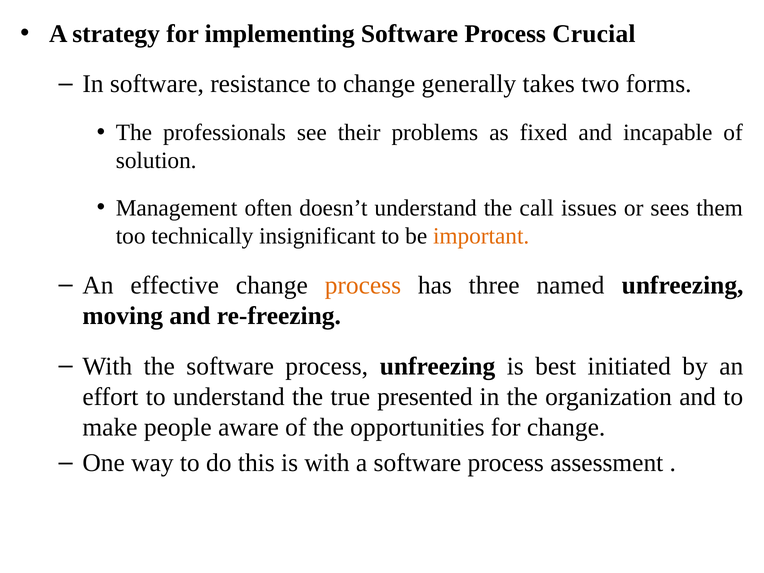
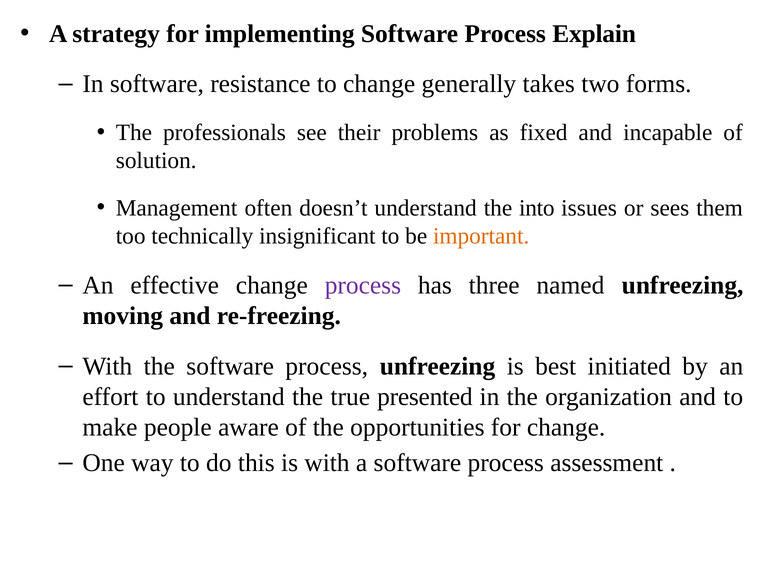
Crucial: Crucial -> Explain
call: call -> into
process at (363, 285) colour: orange -> purple
